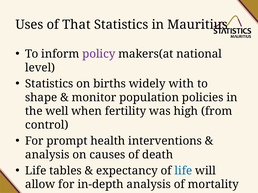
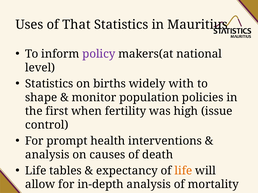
well: well -> first
from: from -> issue
life at (183, 171) colour: blue -> orange
